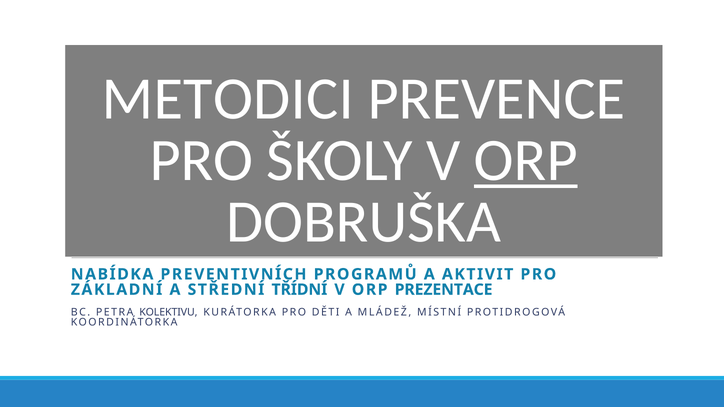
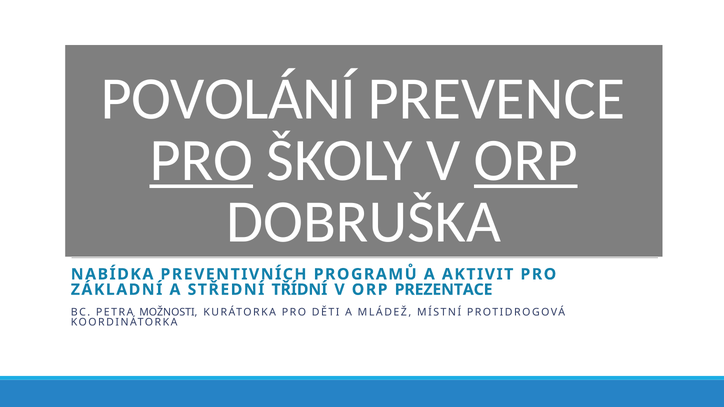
METODICI: METODICI -> POVOLÁNÍ
PRO at (201, 160) underline: none -> present
KOLEKTIVU: KOLEKTIVU -> MOŽNOSTI
